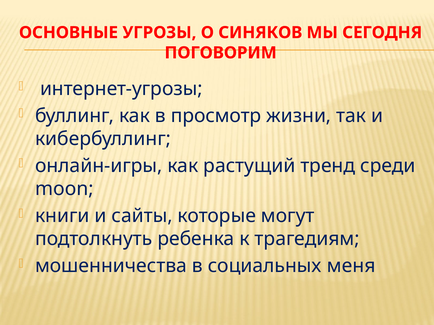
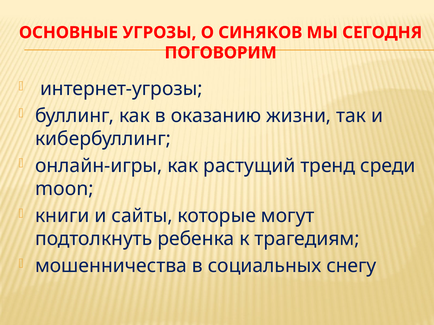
просмотр: просмотр -> оказанию
меня: меня -> снегу
